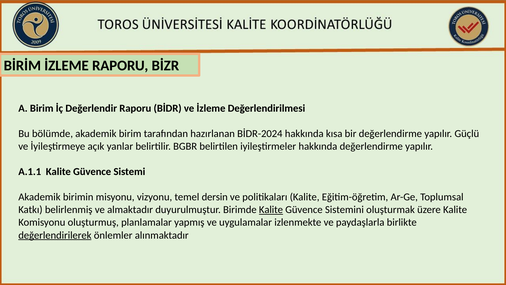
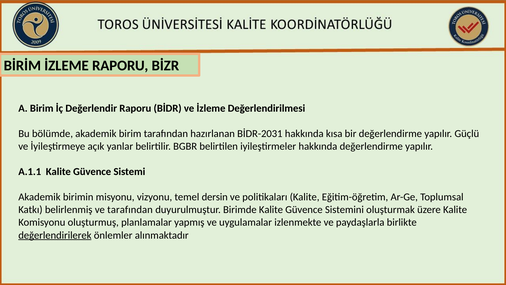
BİDR-2024: BİDR-2024 -> BİDR-2031
ve almaktadır: almaktadır -> tarafından
Kalite at (271, 210) underline: present -> none
